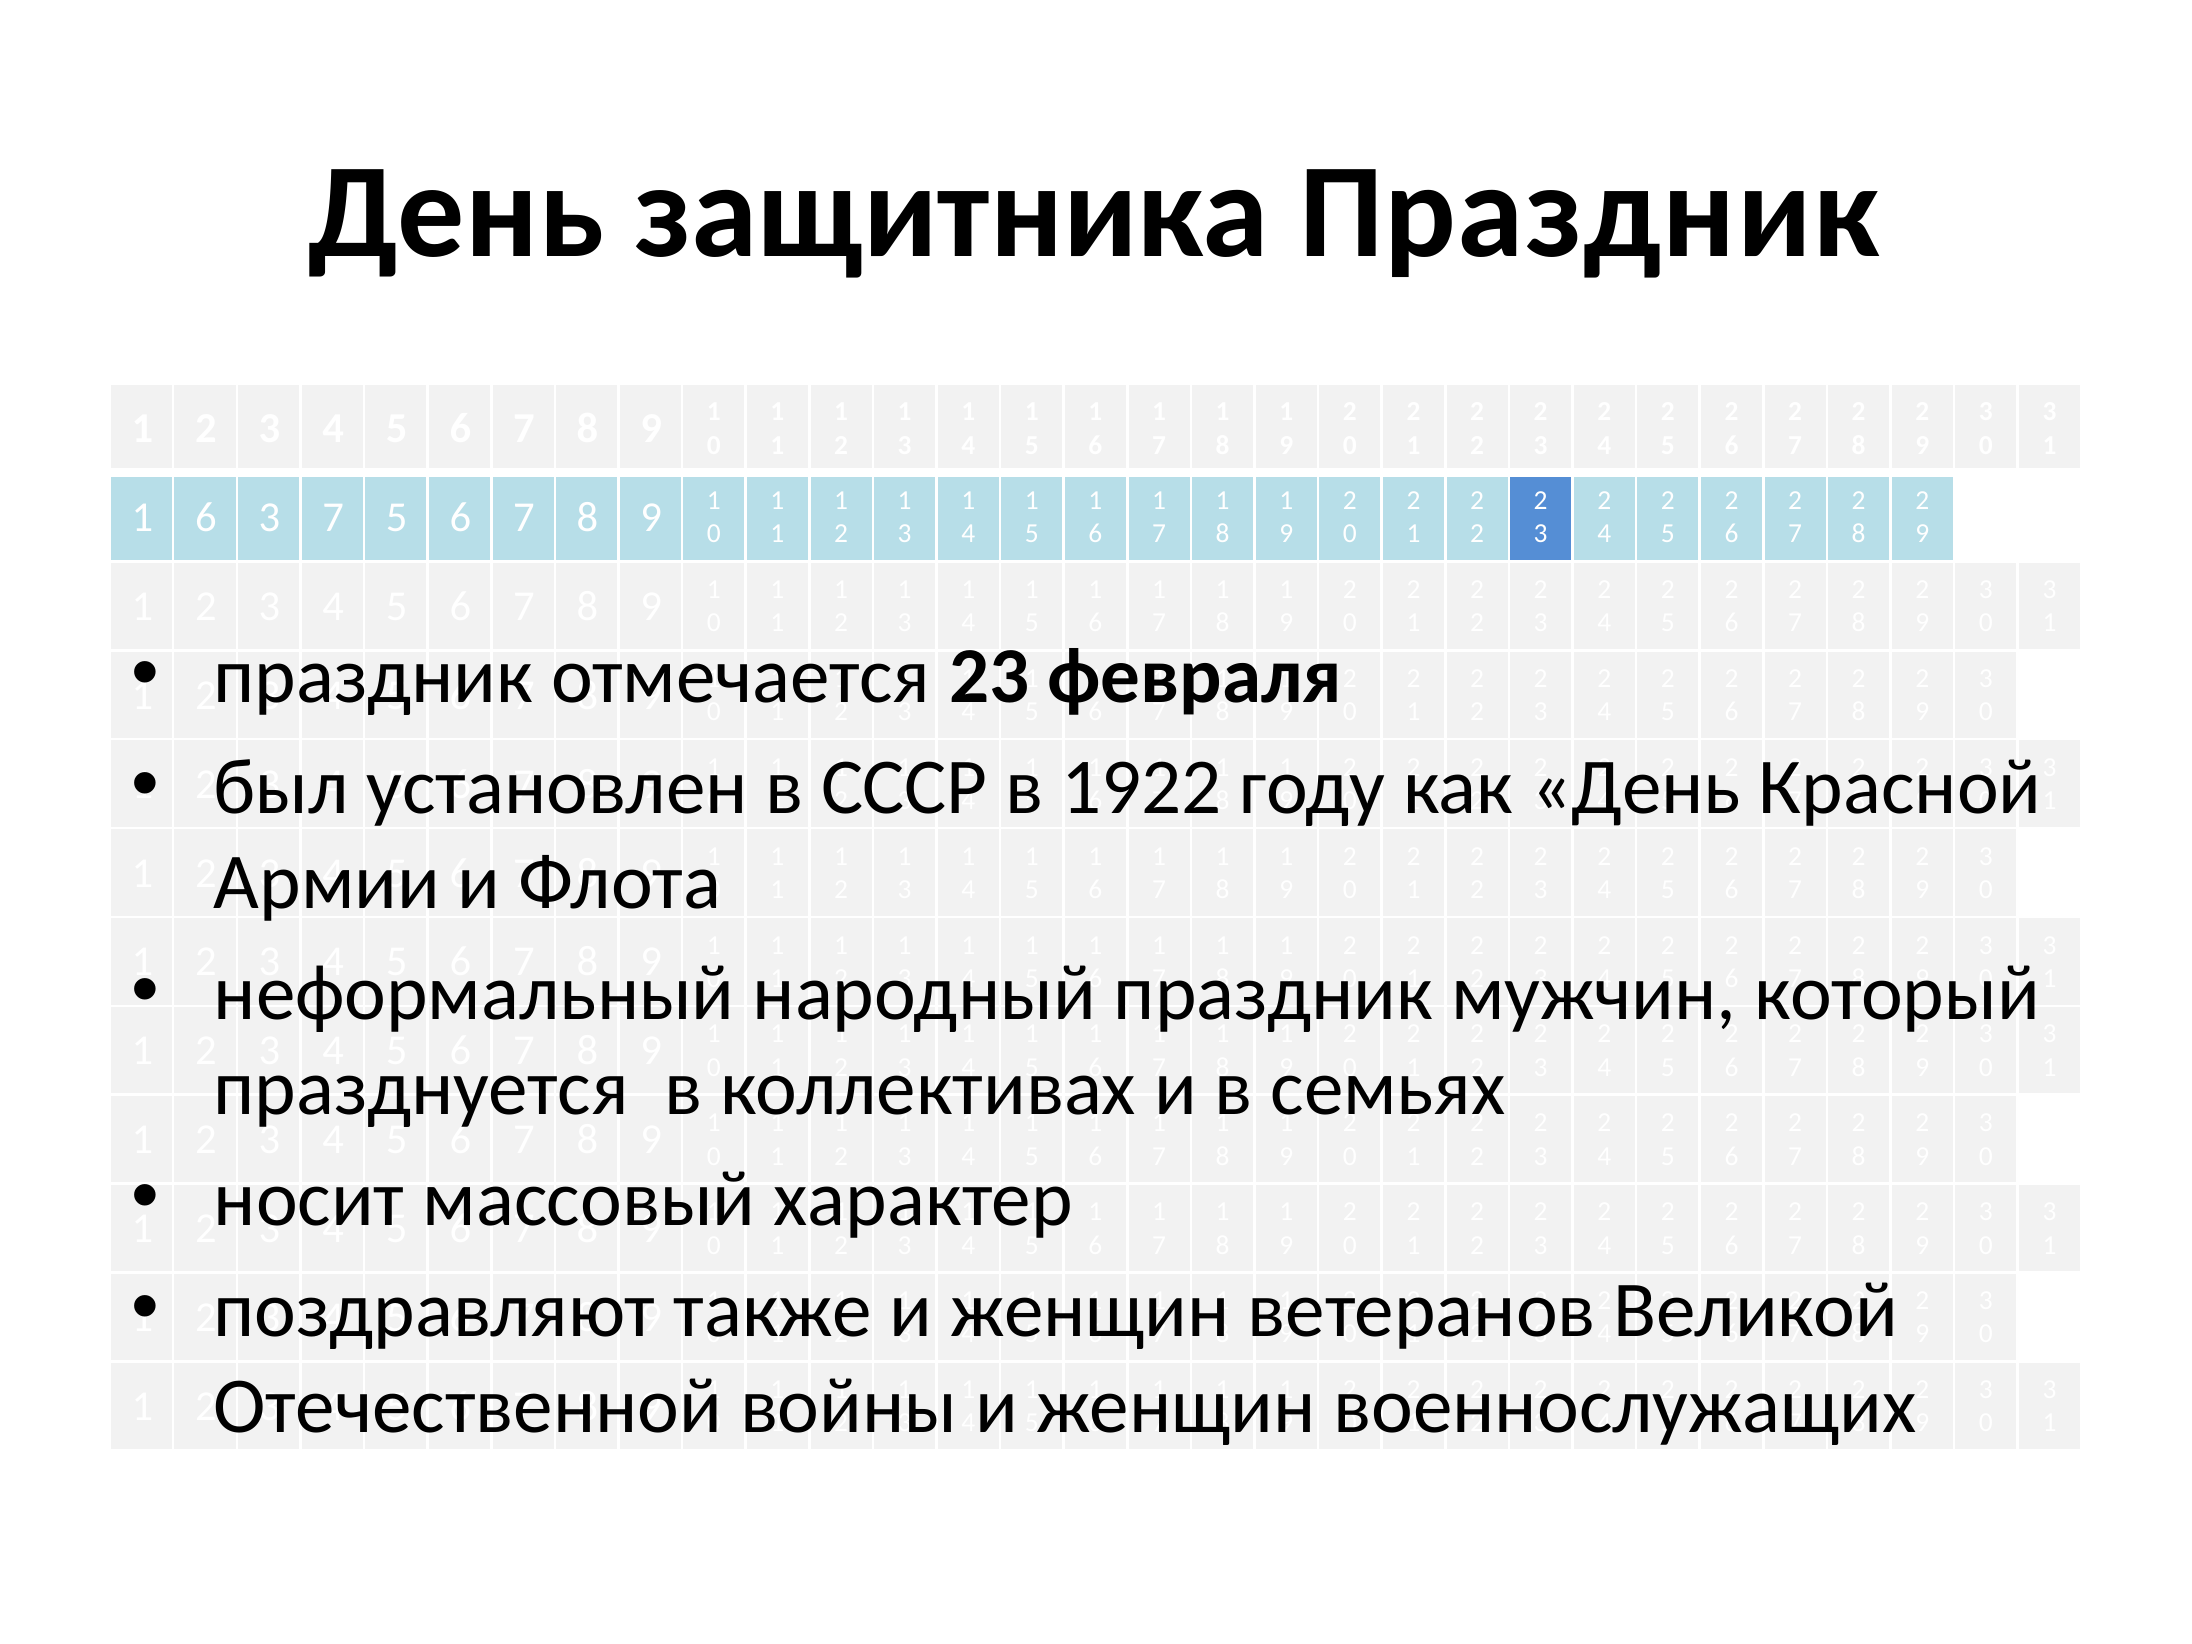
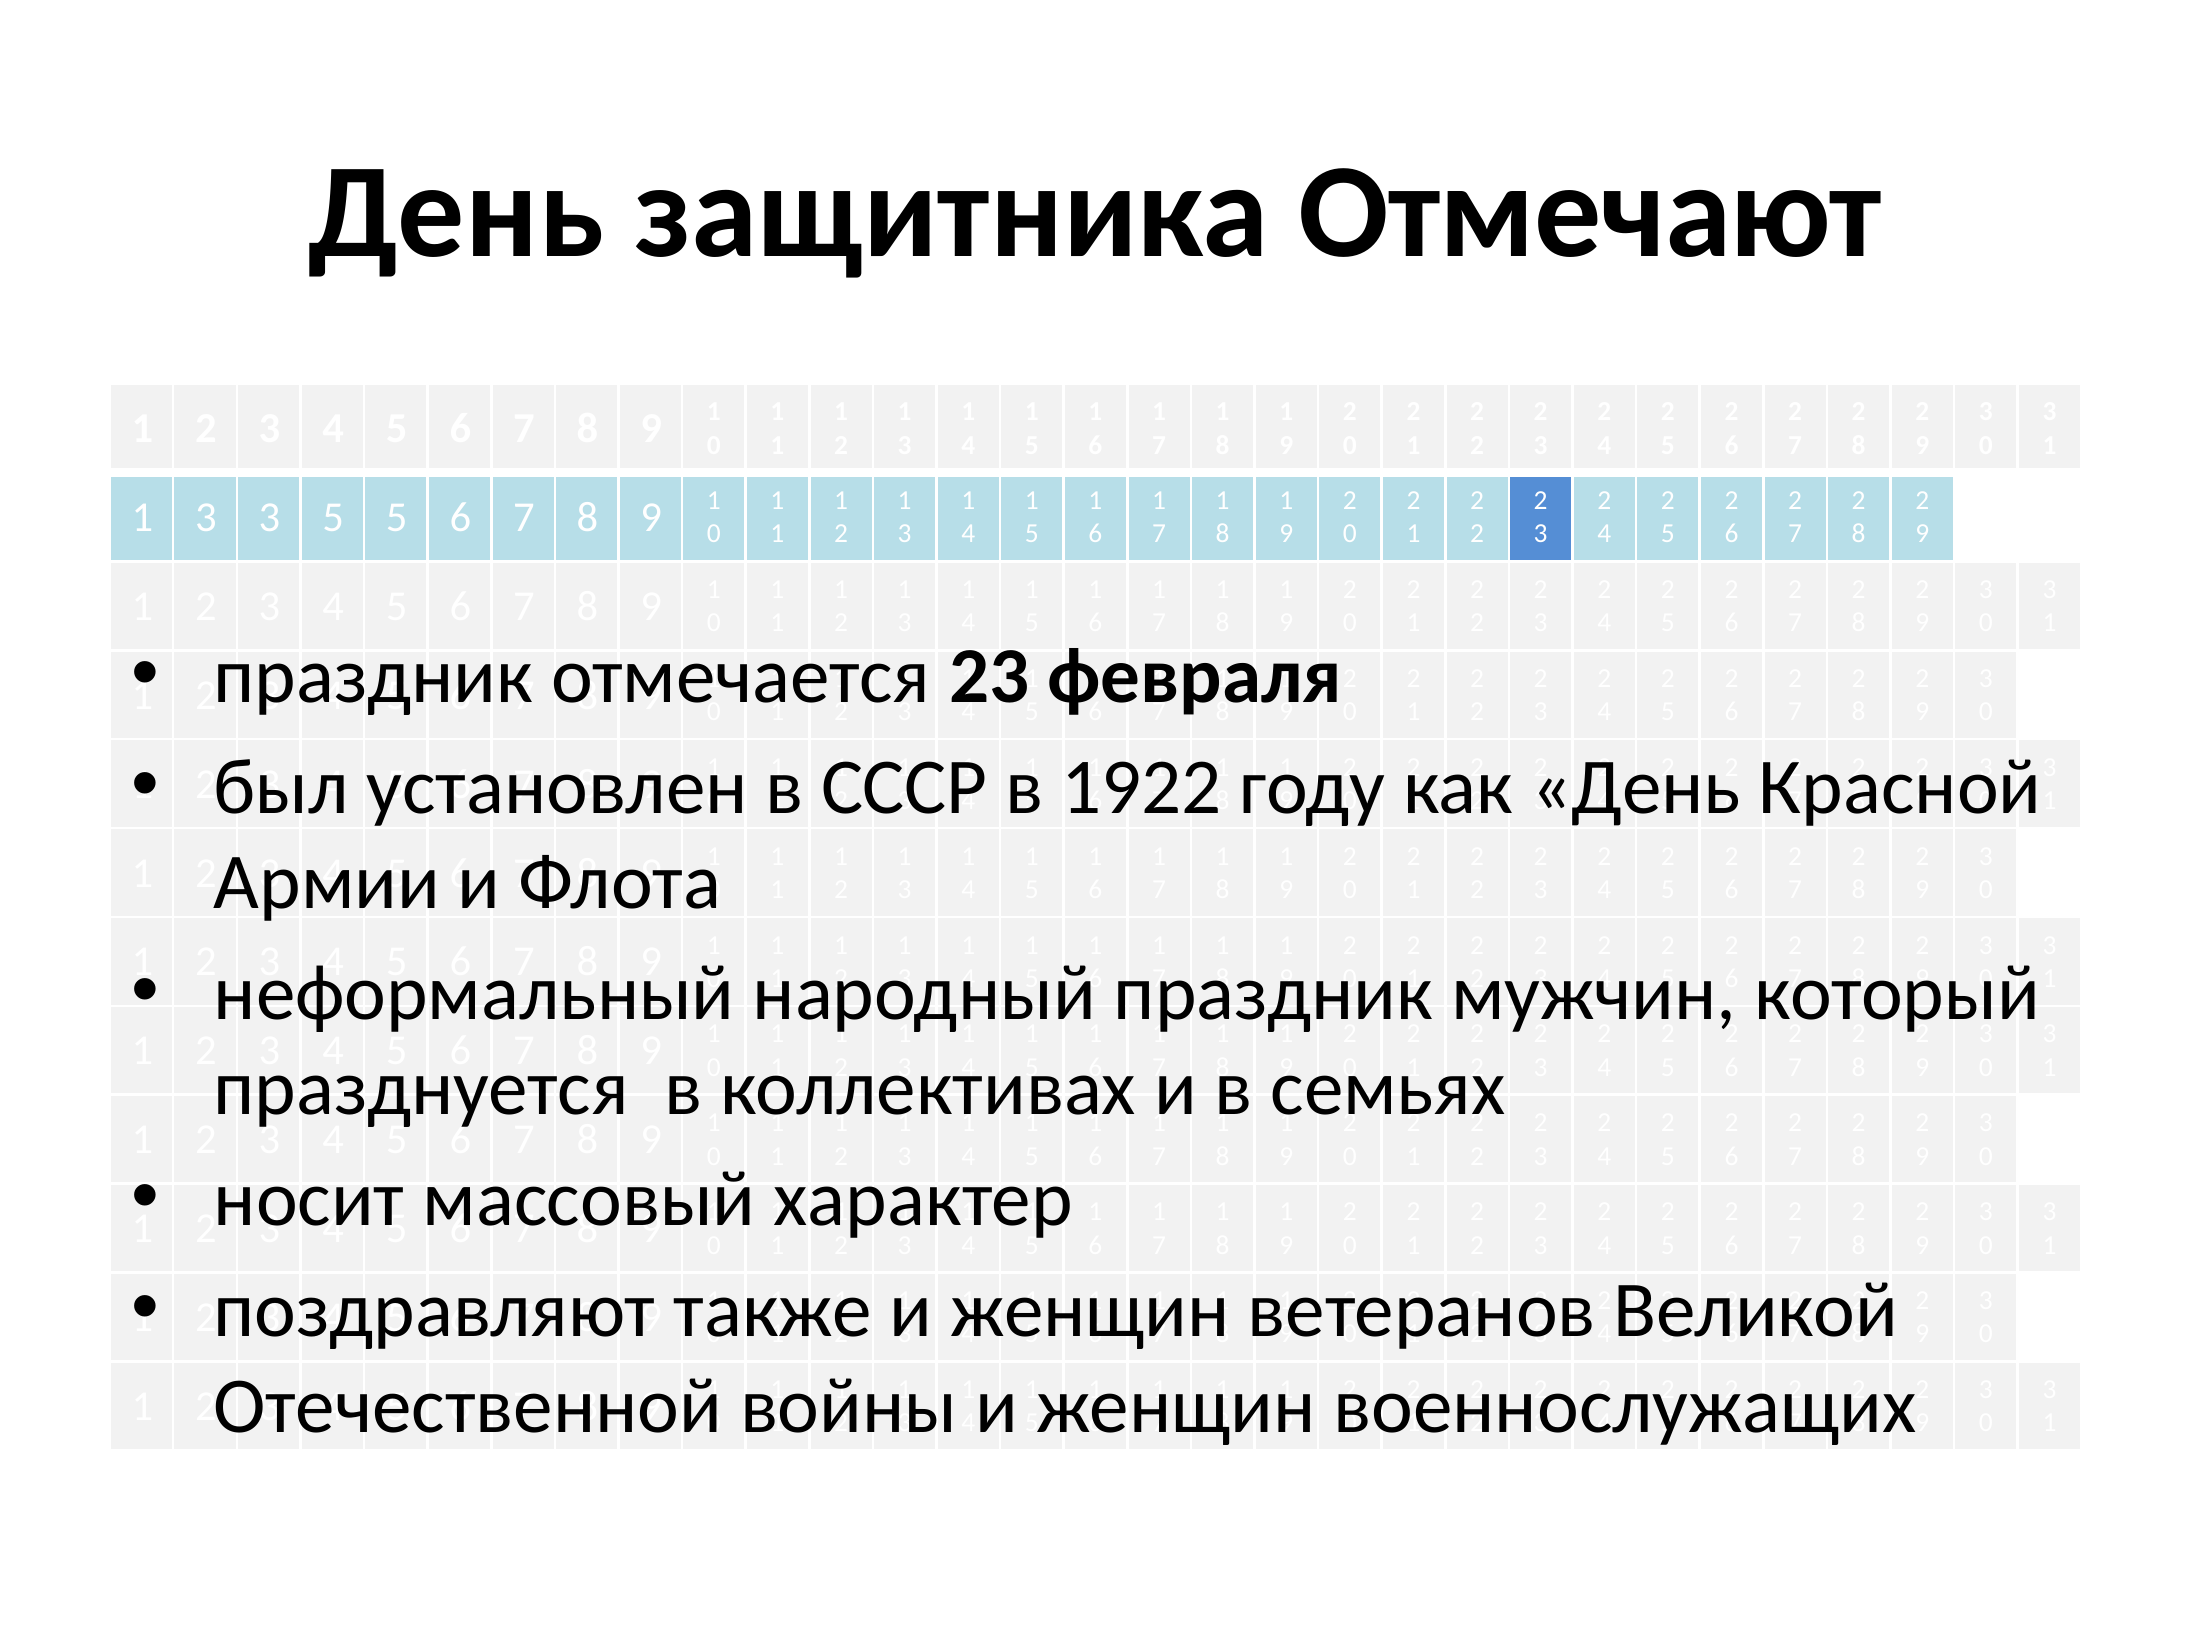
защитника Праздник: Праздник -> Отмечают
6 at (206, 517): 6 -> 3
3 7: 7 -> 5
